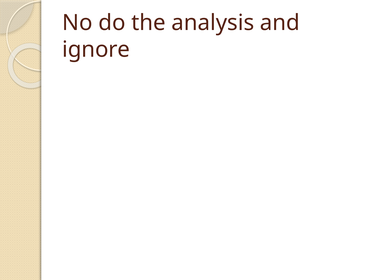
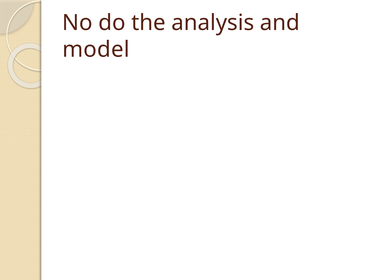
ignore: ignore -> model
